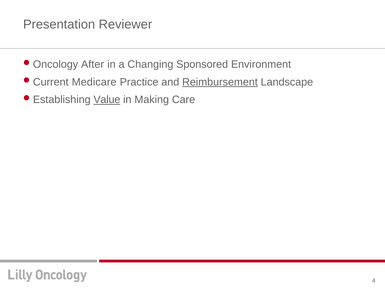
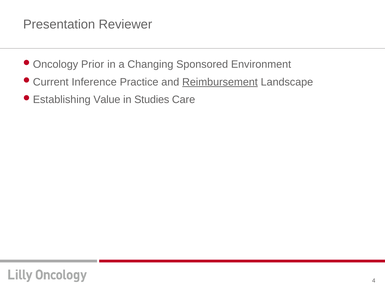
After: After -> Prior
Medicare: Medicare -> Inference
Value underline: present -> none
Making: Making -> Studies
